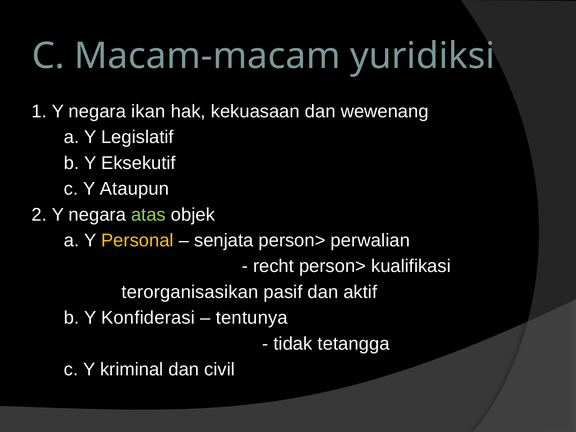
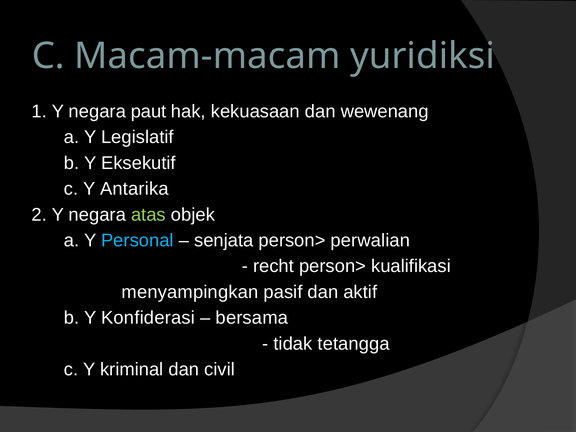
ikan: ikan -> paut
Ataupun: Ataupun -> Antarika
Personal colour: yellow -> light blue
terorganisasikan: terorganisasikan -> menyampingkan
tentunya: tentunya -> bersama
